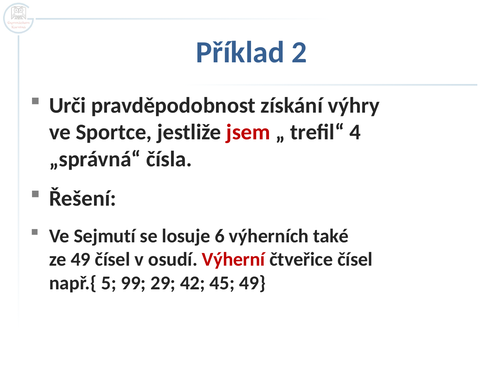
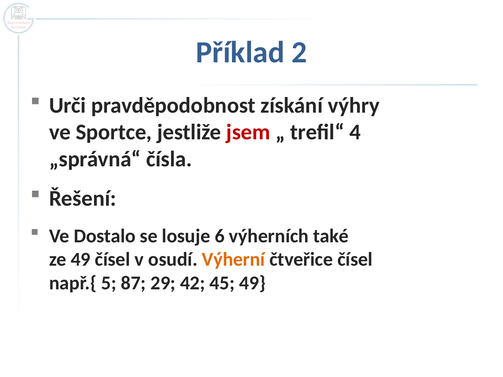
Sejmutí: Sejmutí -> Dostalo
Výherní colour: red -> orange
99: 99 -> 87
